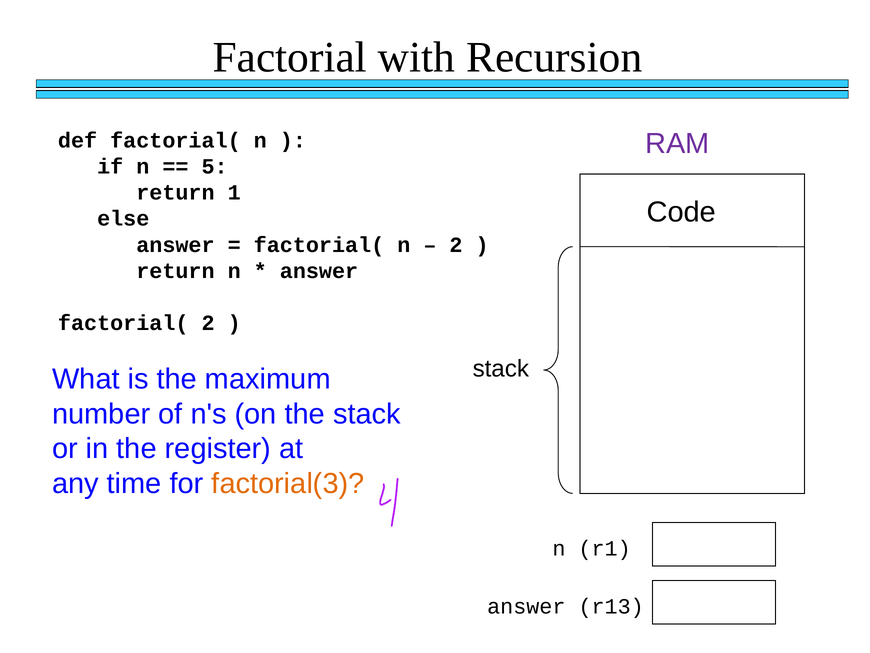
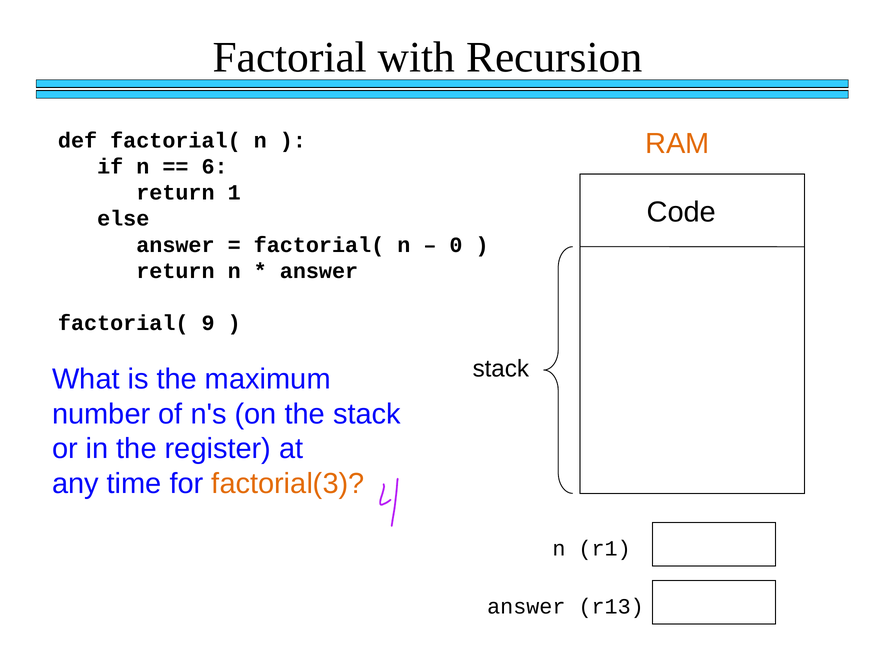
RAM colour: purple -> orange
5: 5 -> 6
2 at (456, 245): 2 -> 0
factorial( 2: 2 -> 9
